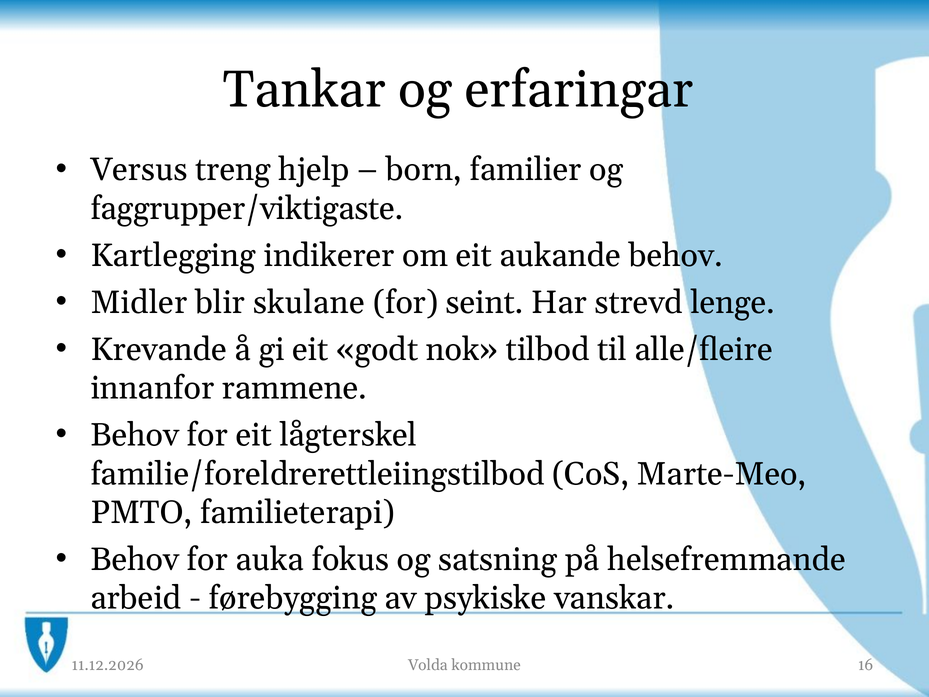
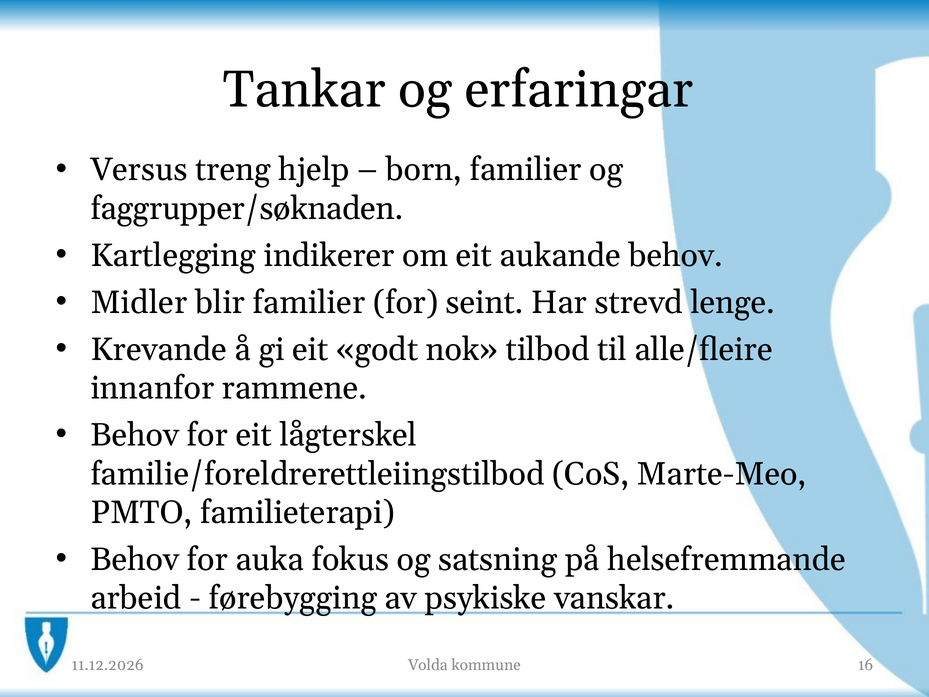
faggrupper/viktigaste: faggrupper/viktigaste -> faggrupper/søknaden
blir skulane: skulane -> familier
